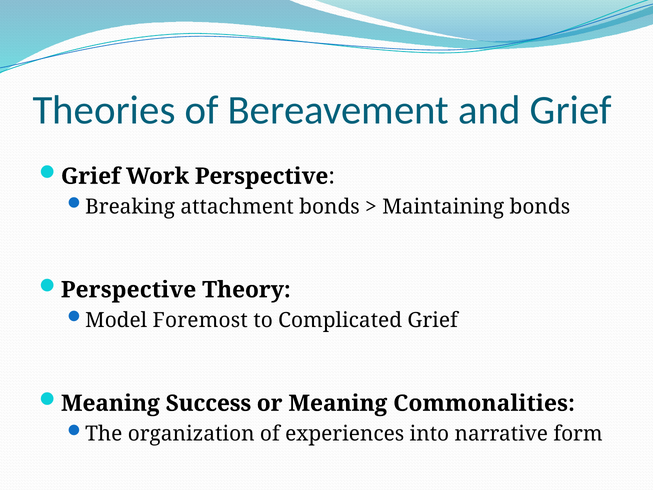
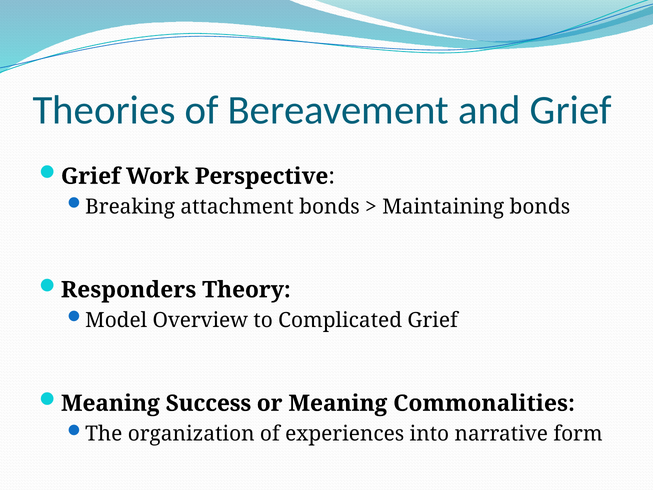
Perspective at (129, 290): Perspective -> Responders
Foremost: Foremost -> Overview
